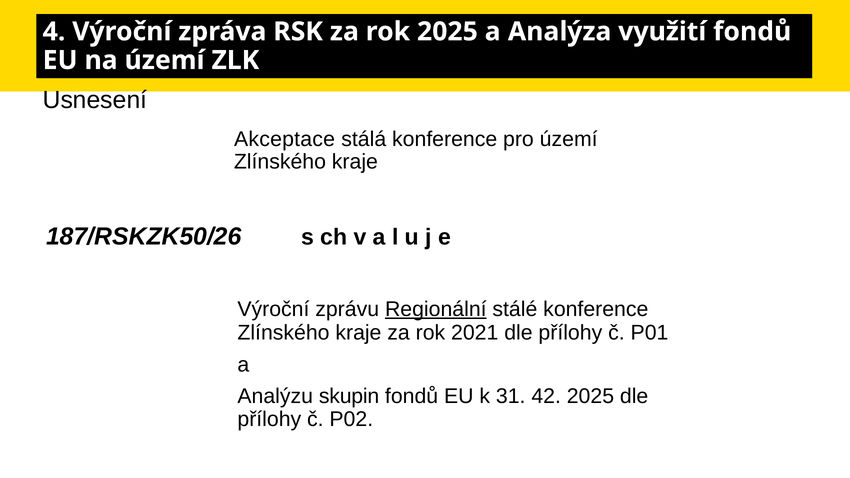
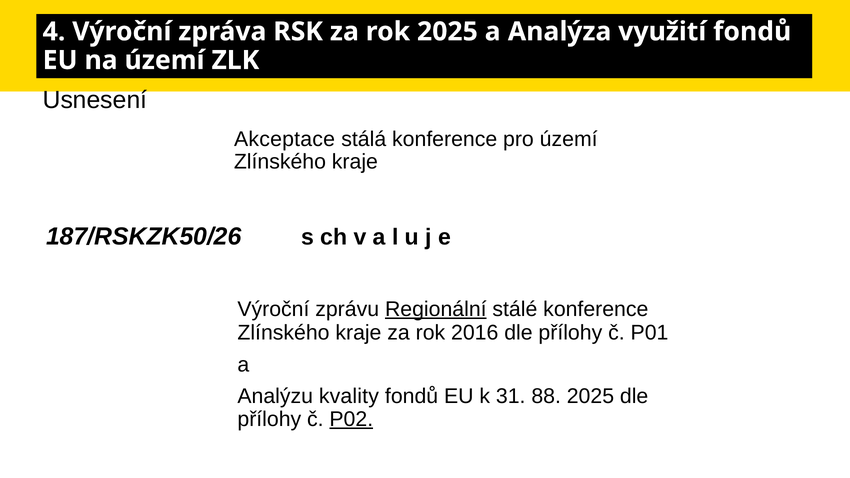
2021: 2021 -> 2016
skupin: skupin -> kvality
42: 42 -> 88
P02 underline: none -> present
